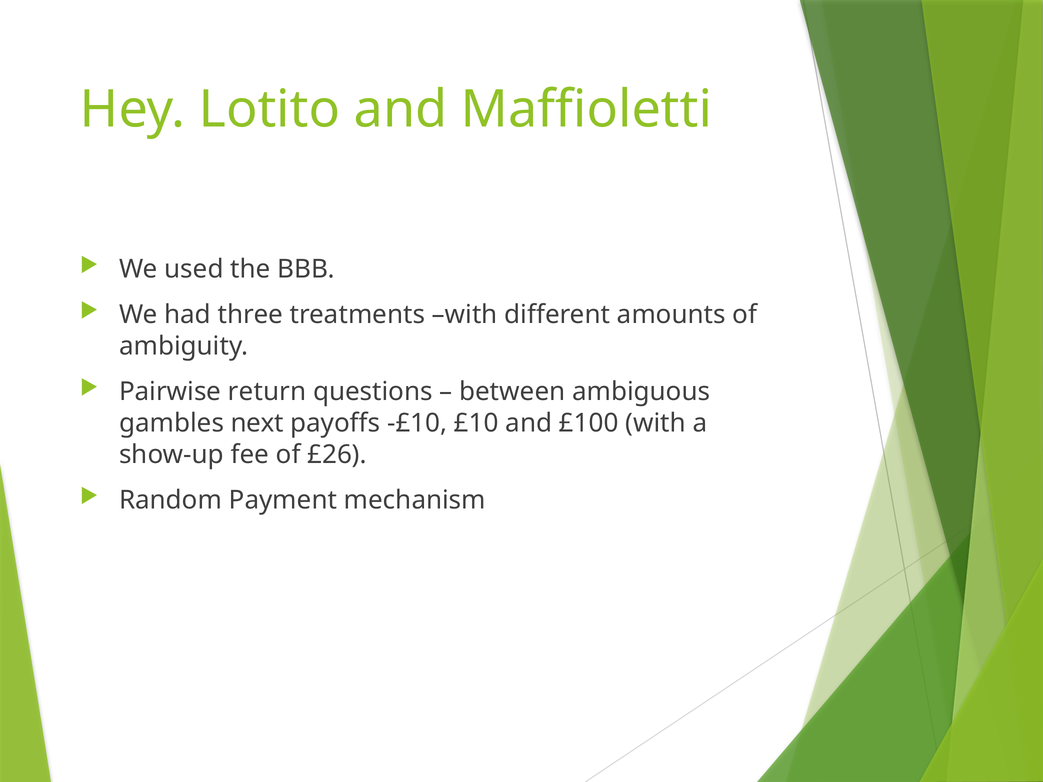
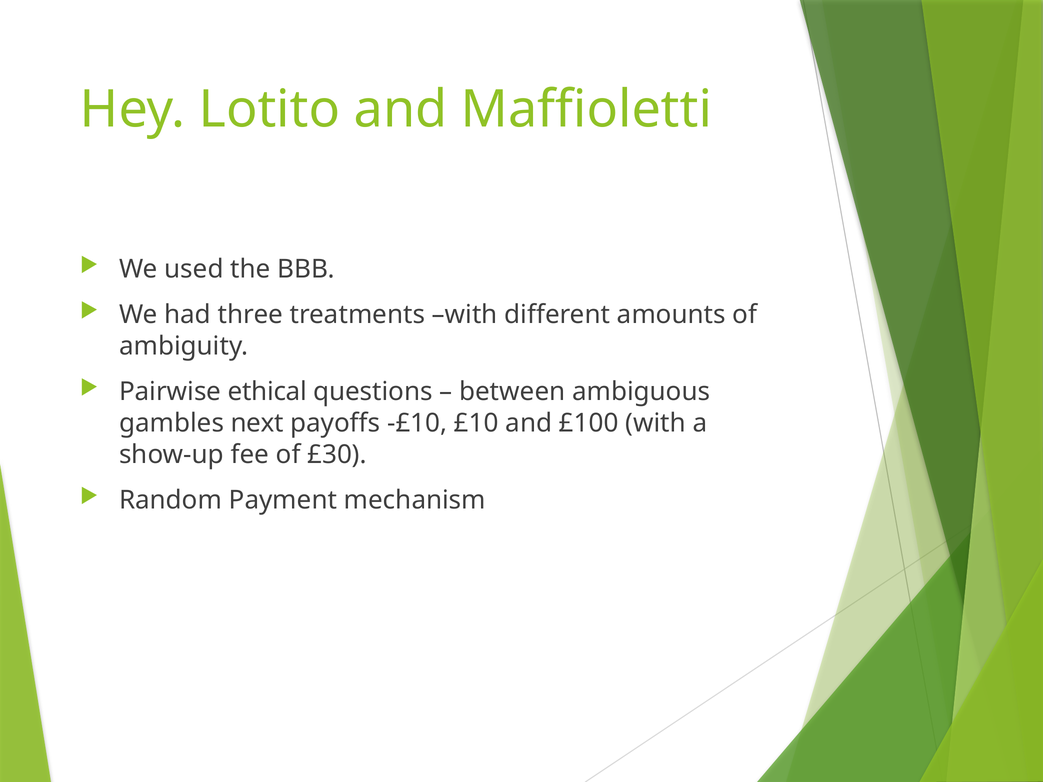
return: return -> ethical
£26: £26 -> £30
